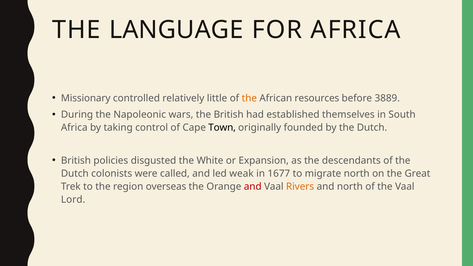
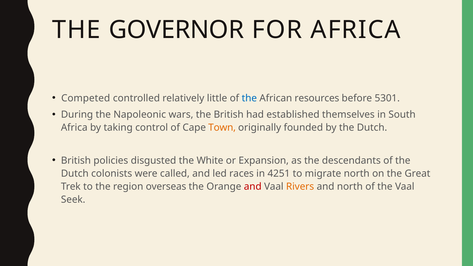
LANGUAGE: LANGUAGE -> GOVERNOR
Missionary: Missionary -> Competed
the at (249, 98) colour: orange -> blue
3889: 3889 -> 5301
Town colour: black -> orange
weak: weak -> races
1677: 1677 -> 4251
Lord: Lord -> Seek
